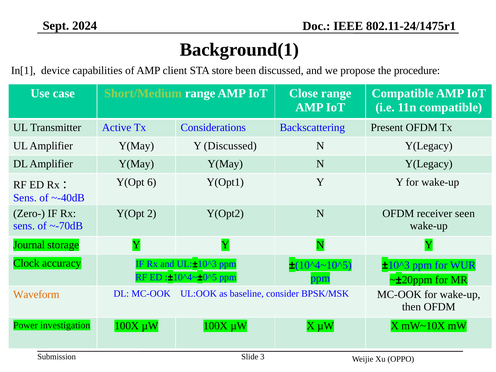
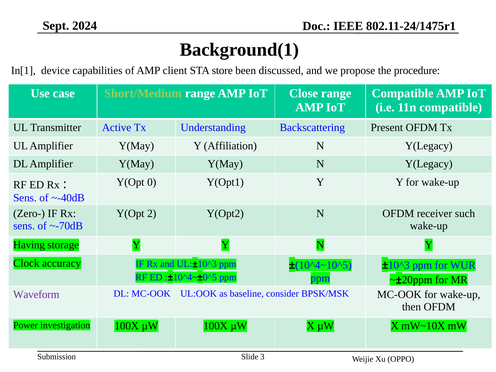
Considerations: Considerations -> Understanding
Y Discussed: Discussed -> Affiliation
6: 6 -> 0
seen: seen -> such
Journal: Journal -> Having
Waveform colour: orange -> purple
